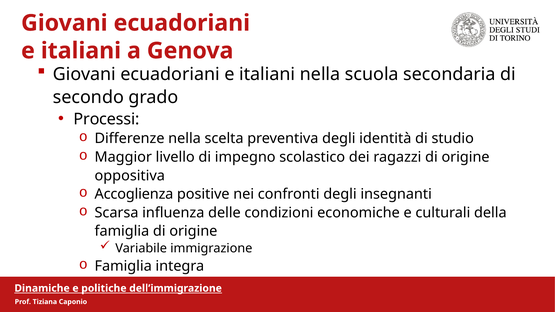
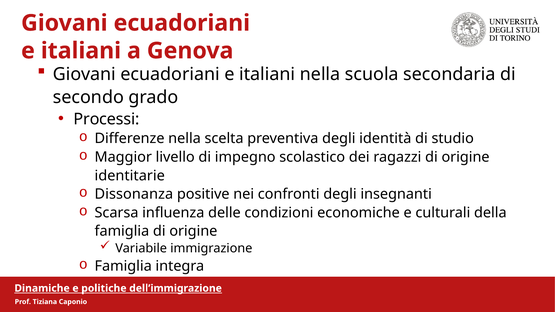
oppositiva: oppositiva -> identitarie
Accoglienza: Accoglienza -> Dissonanza
